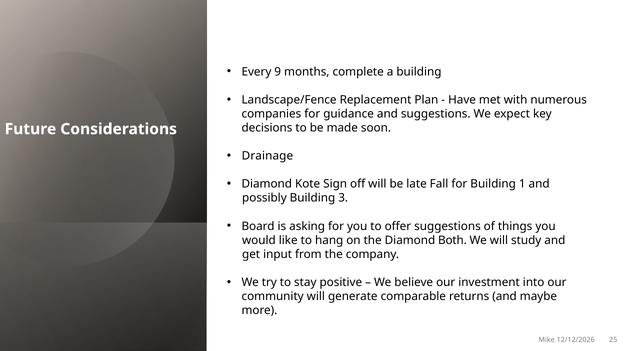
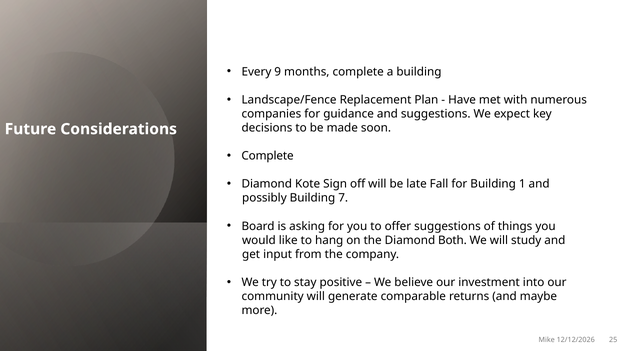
Drainage at (267, 156): Drainage -> Complete
3: 3 -> 7
